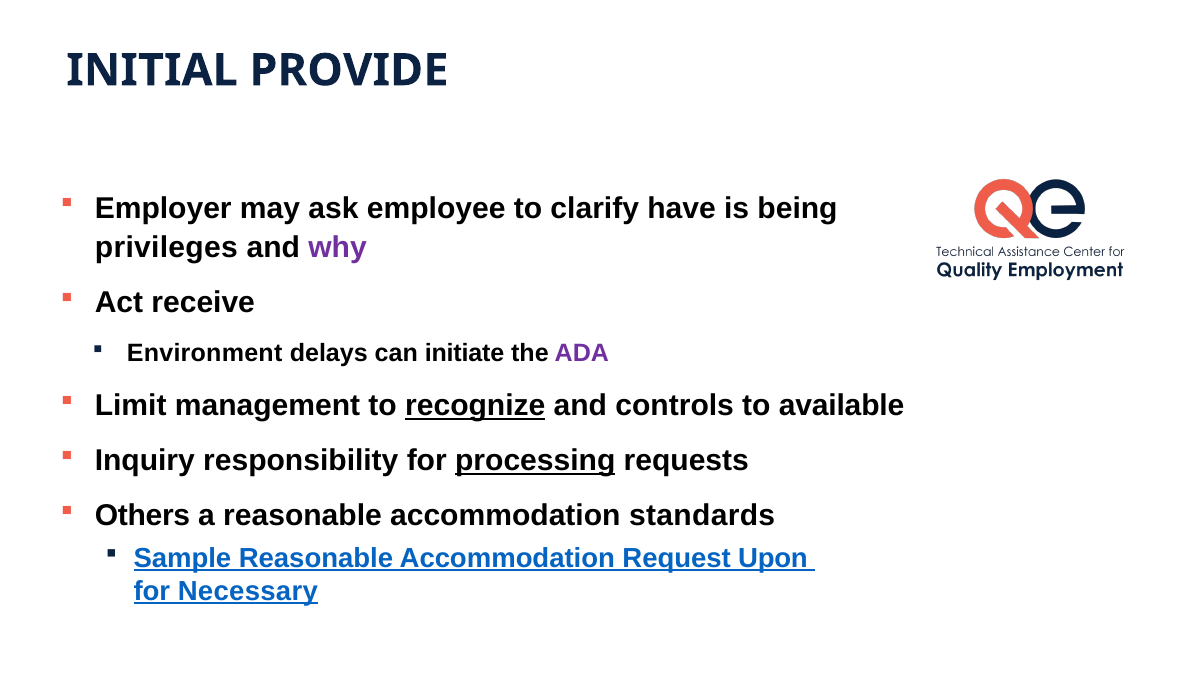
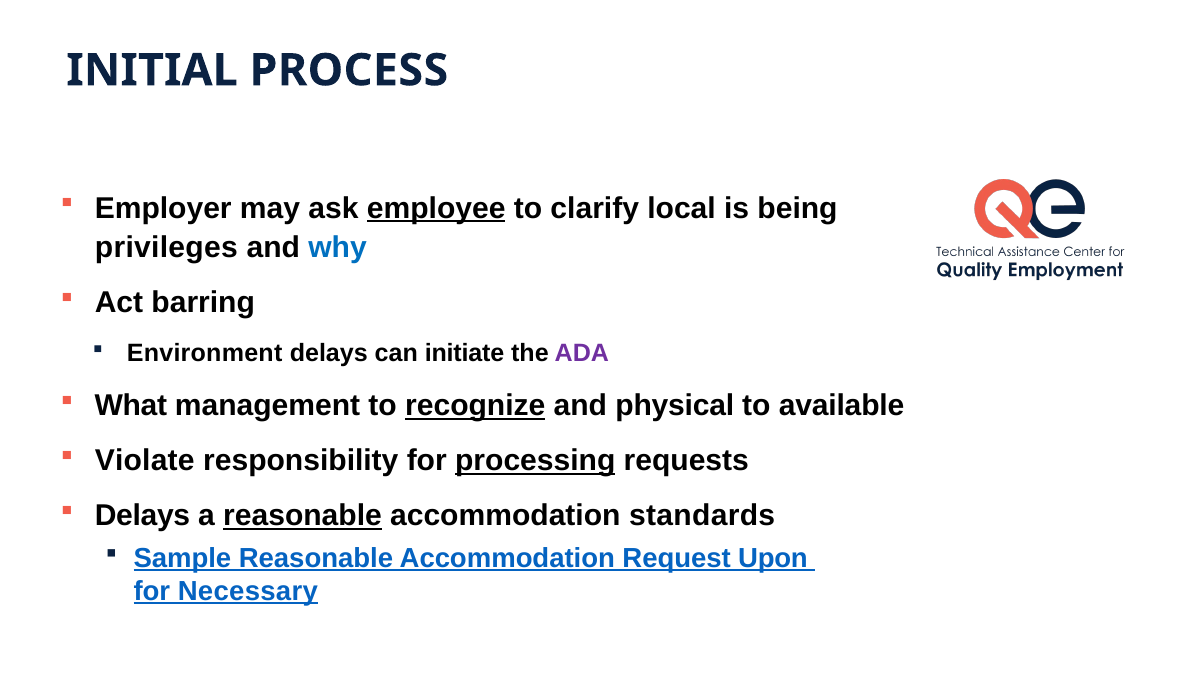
PROVIDE: PROVIDE -> PROCESS
employee underline: none -> present
have: have -> local
why colour: purple -> blue
receive: receive -> barring
Limit: Limit -> What
controls: controls -> physical
Inquiry: Inquiry -> Violate
Others at (142, 516): Others -> Delays
reasonable at (303, 516) underline: none -> present
